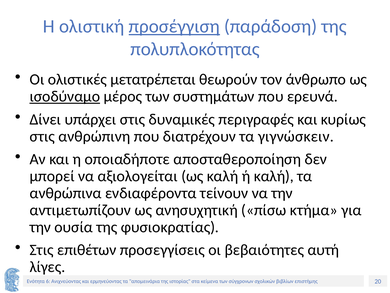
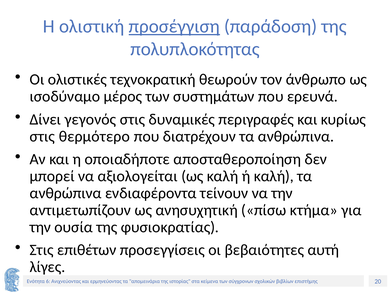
μετατρέπεται: μετατρέπεται -> τεχνοκρατική
ισοδύναμο underline: present -> none
υπάρχει: υπάρχει -> γεγονός
ανθρώπινη: ανθρώπινη -> θερμότερο
διατρέχουν τα γιγνώσκειν: γιγνώσκειν -> ανθρώπινα
